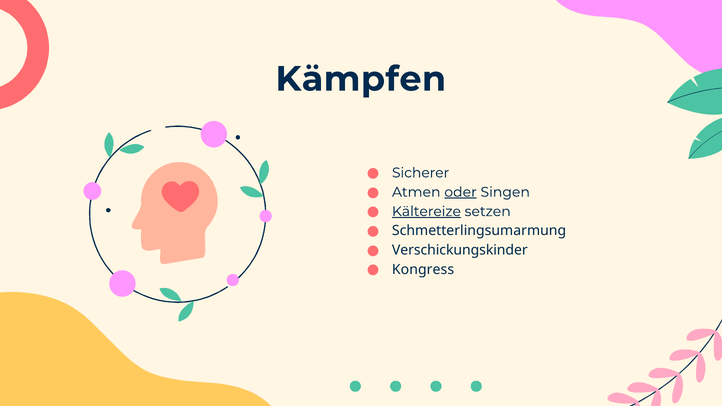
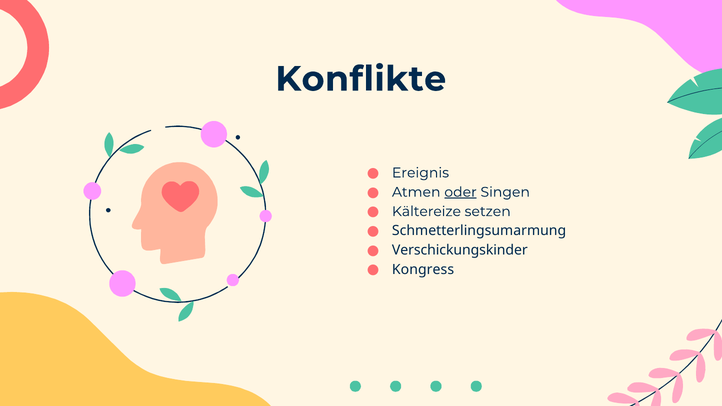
Kämpfen: Kämpfen -> Konflikte
Sicherer: Sicherer -> Ereignis
Kältereize underline: present -> none
